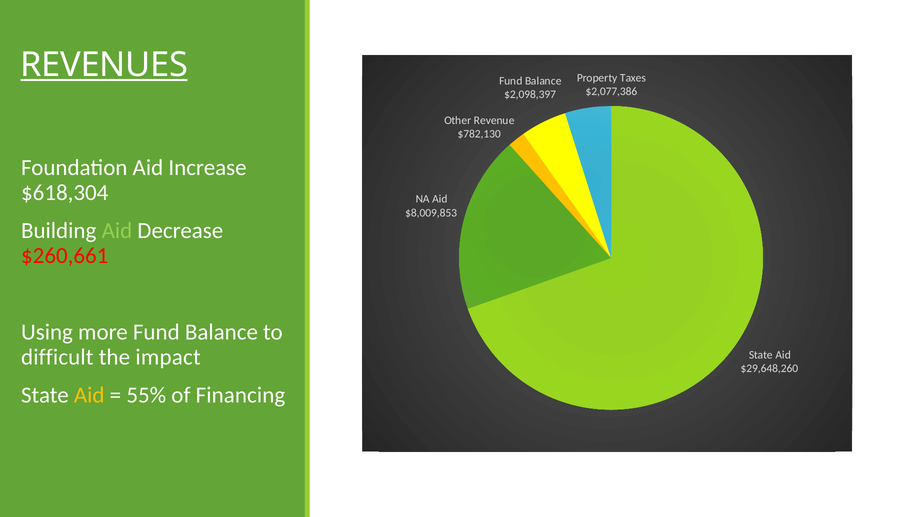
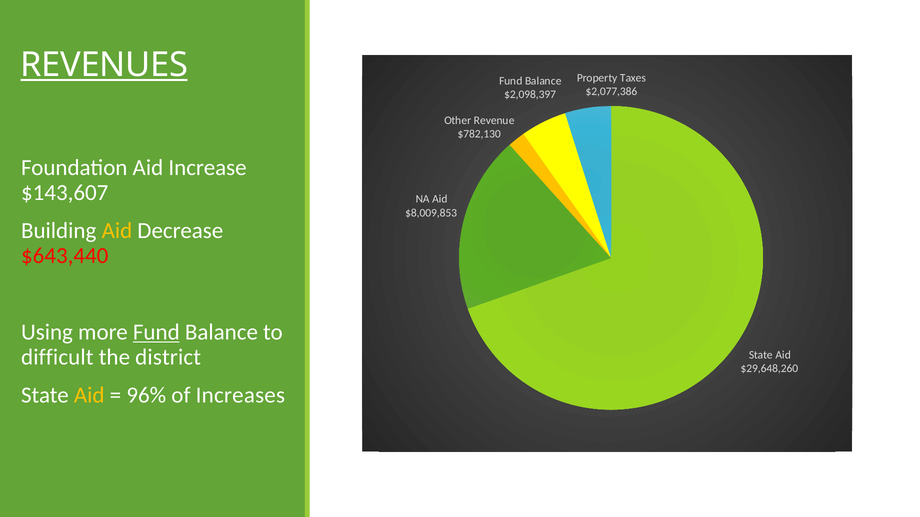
$618,304: $618,304 -> $143,607
Aid at (117, 231) colour: light green -> yellow
$260,661: $260,661 -> $643,440
Fund at (156, 332) underline: none -> present
impact: impact -> district
55%: 55% -> 96%
Financing: Financing -> Increases
